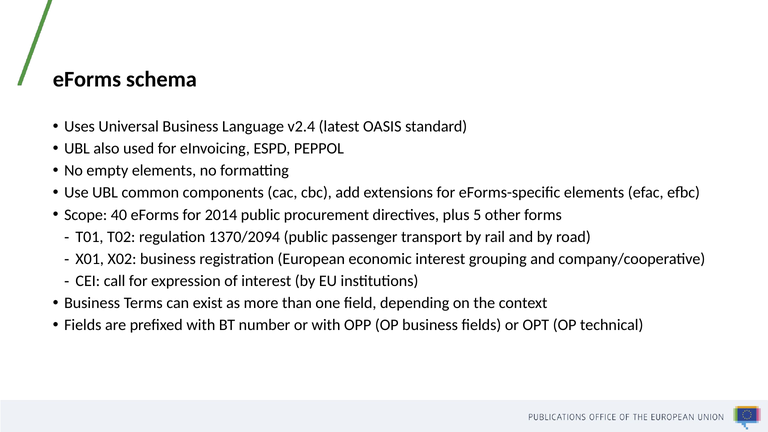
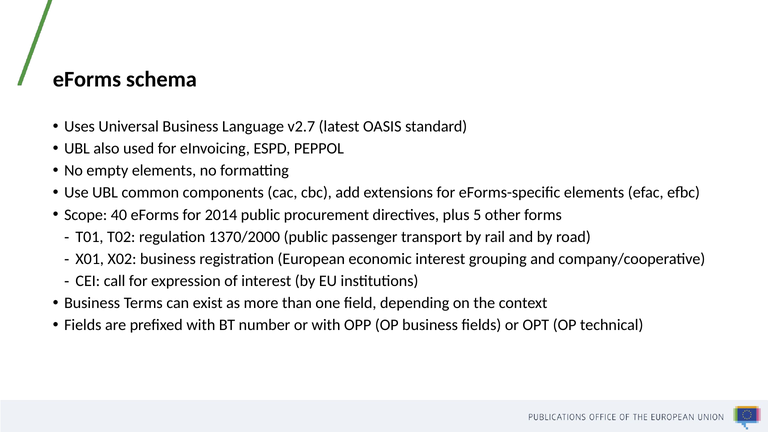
v2.4: v2.4 -> v2.7
1370/2094: 1370/2094 -> 1370/2000
